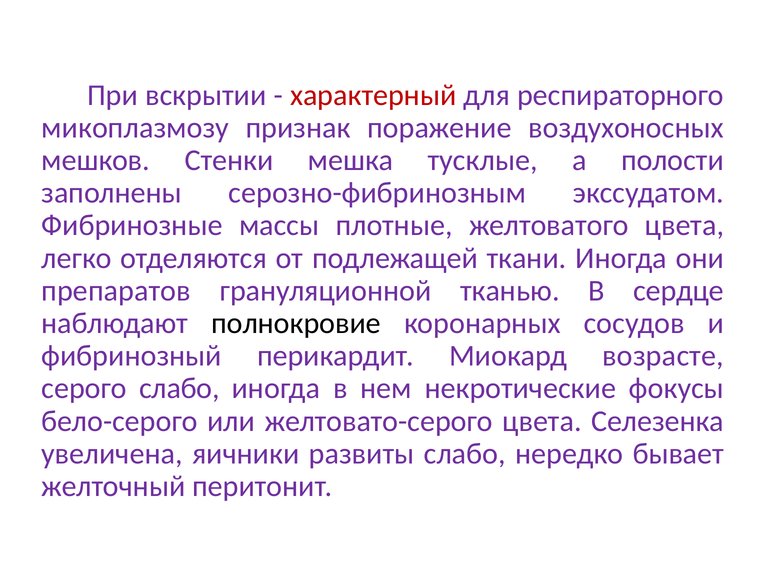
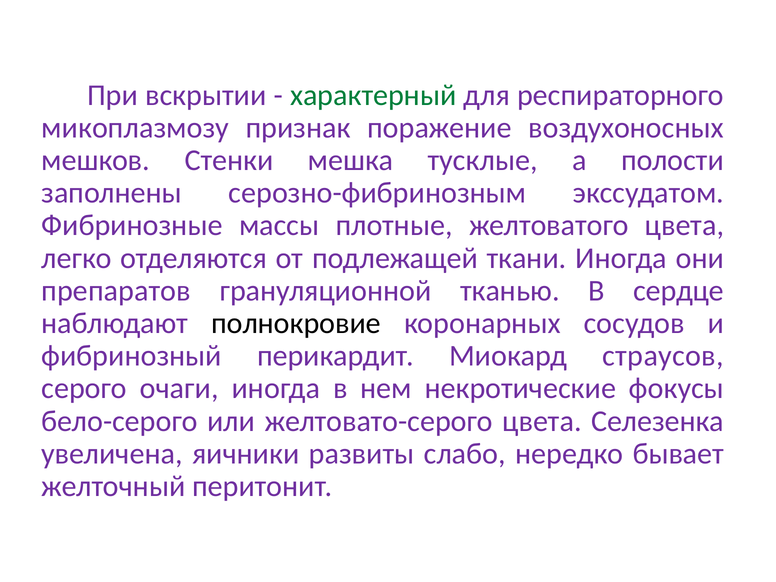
характерный colour: red -> green
возрасте: возрасте -> страусов
серого слабо: слабо -> очаги
